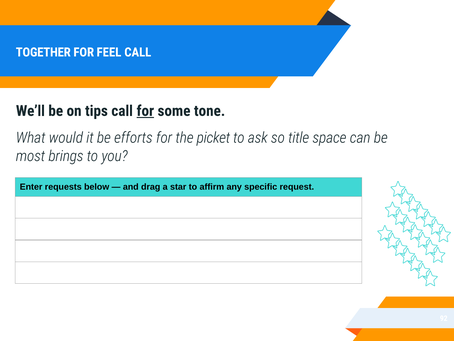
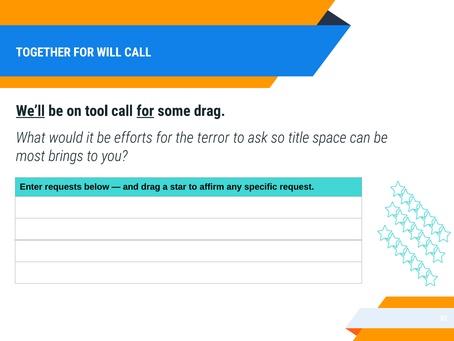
FEEL: FEEL -> WILL
We’ll underline: none -> present
tips: tips -> tool
some tone: tone -> drag
picket: picket -> terror
